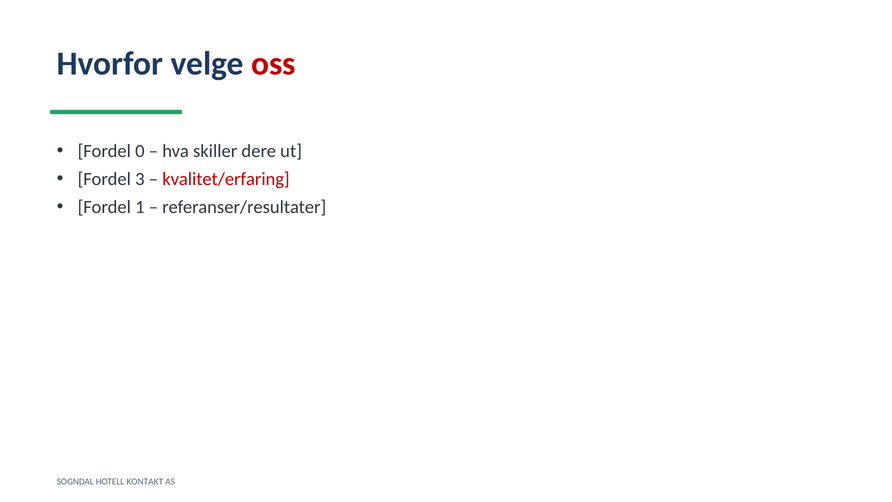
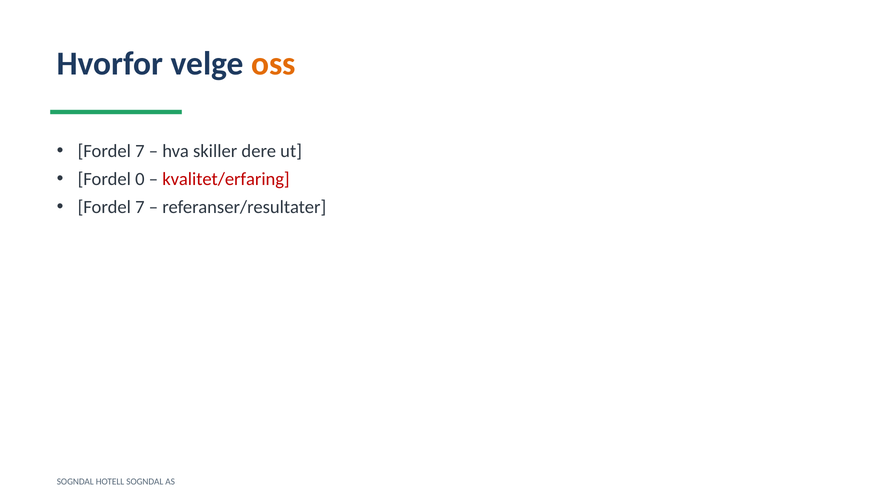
oss colour: red -> orange
0 at (140, 151): 0 -> 7
3: 3 -> 0
1 at (140, 207): 1 -> 7
HOTELL KONTAKT: KONTAKT -> SOGNDAL
